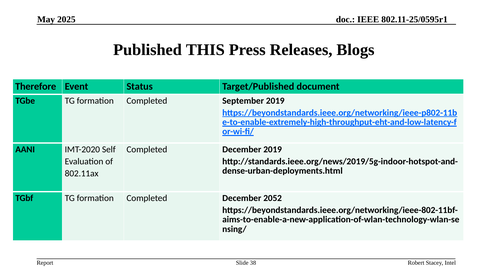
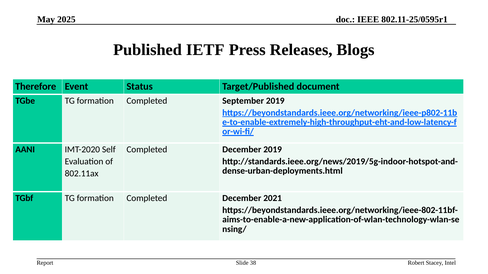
THIS: THIS -> IETF
2052: 2052 -> 2021
